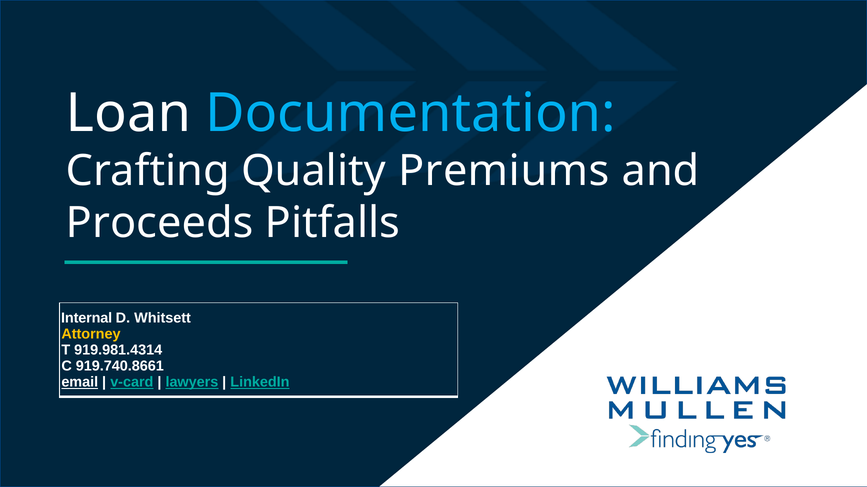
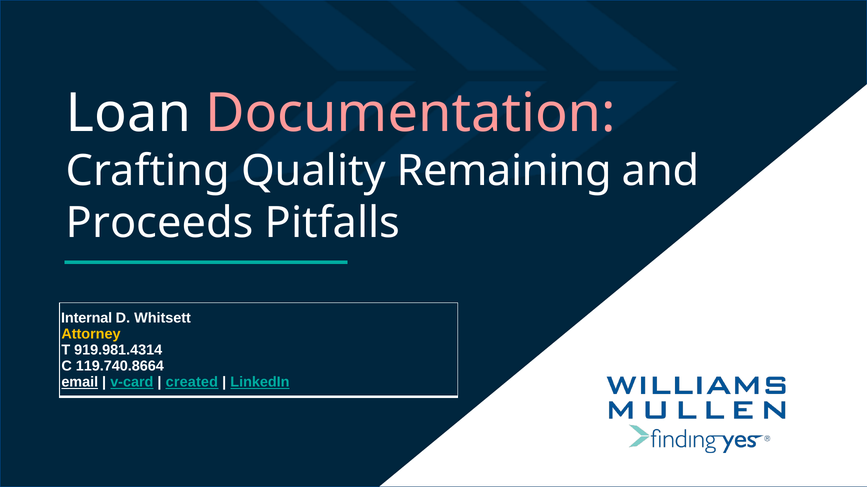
Documentation colour: light blue -> pink
Premiums: Premiums -> Remaining
919.740.8661: 919.740.8661 -> 119.740.8664
lawyers: lawyers -> created
